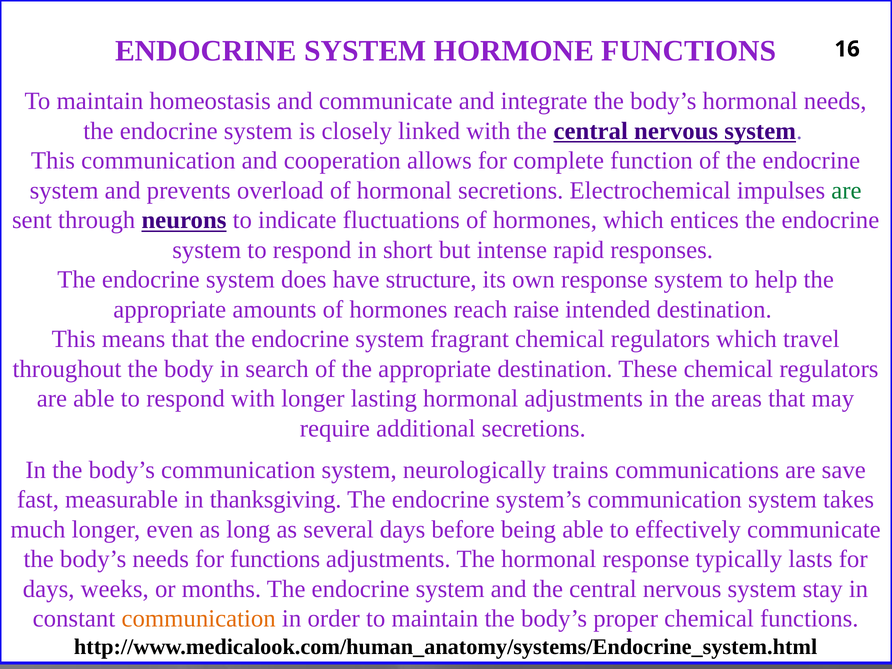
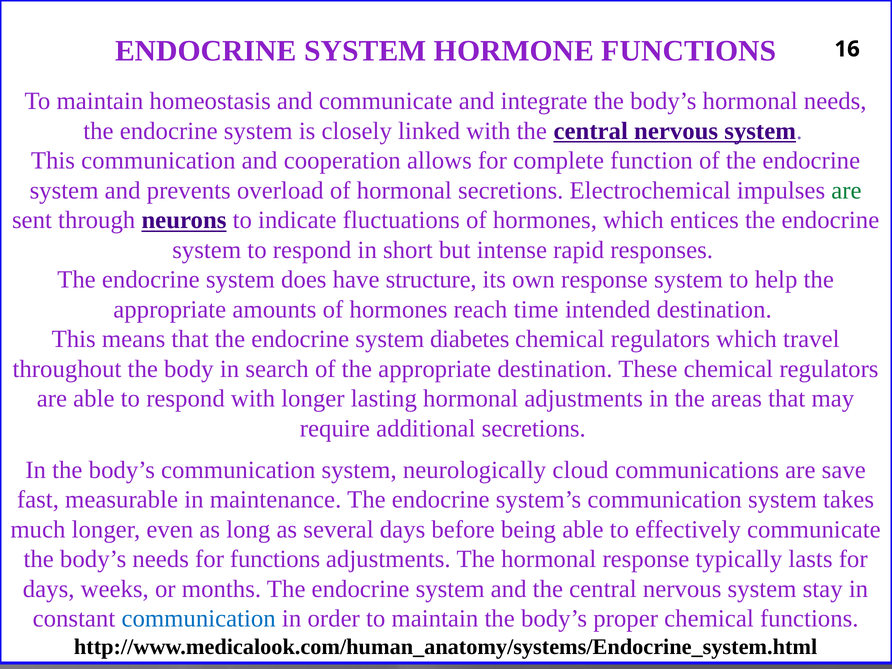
raise: raise -> time
fragrant: fragrant -> diabetes
trains: trains -> cloud
thanksgiving: thanksgiving -> maintenance
communication at (199, 619) colour: orange -> blue
